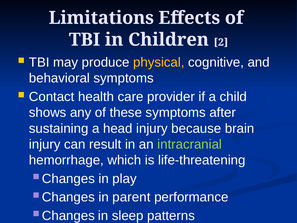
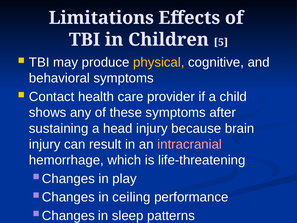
2: 2 -> 5
intracranial colour: light green -> pink
parent: parent -> ceiling
